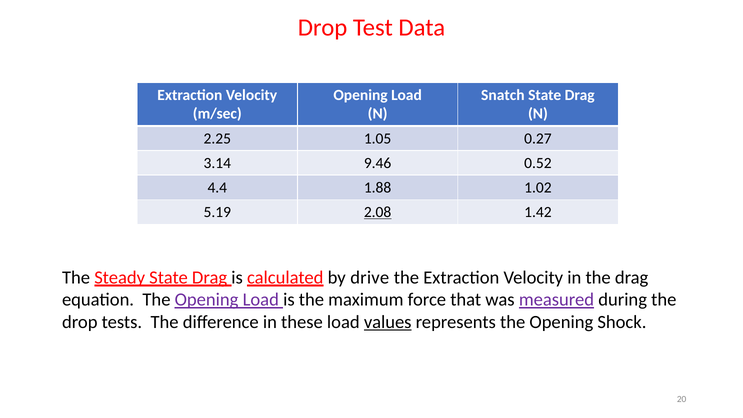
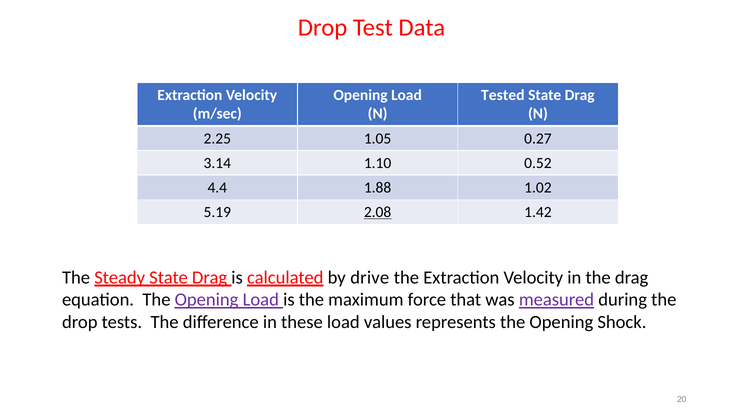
Snatch: Snatch -> Tested
9.46: 9.46 -> 1.10
values underline: present -> none
